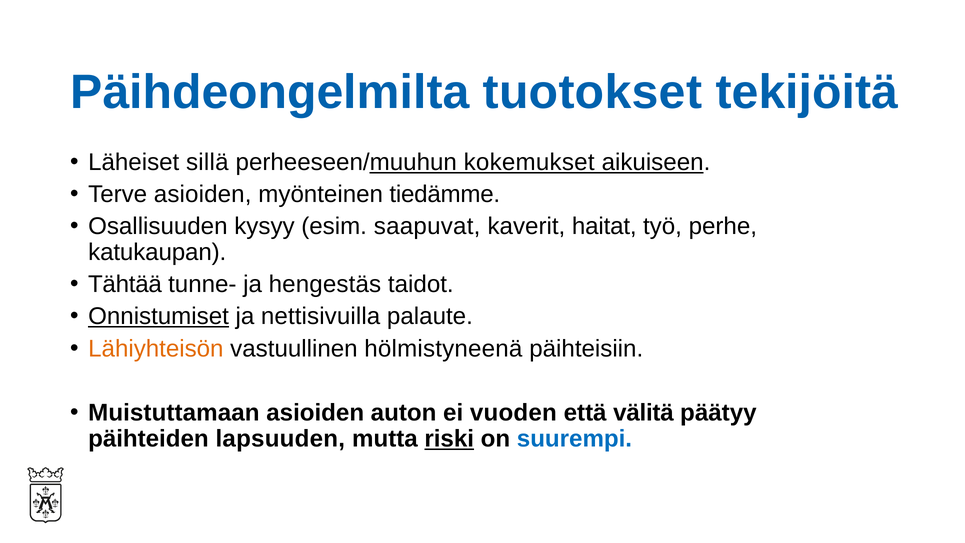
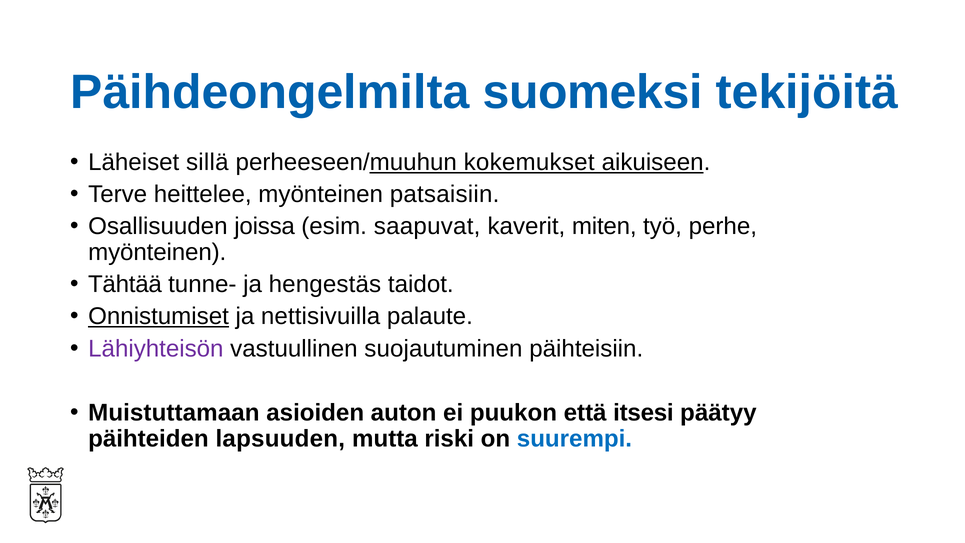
tuotokset: tuotokset -> suomeksi
Terve asioiden: asioiden -> heittelee
tiedämme: tiedämme -> patsaisiin
kysyy: kysyy -> joissa
haitat: haitat -> miten
katukaupan at (157, 252): katukaupan -> myönteinen
Lähiyhteisön colour: orange -> purple
hölmistyneenä: hölmistyneenä -> suojautuminen
vuoden: vuoden -> puukon
välitä: välitä -> itsesi
riski underline: present -> none
